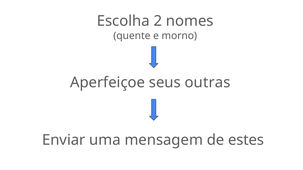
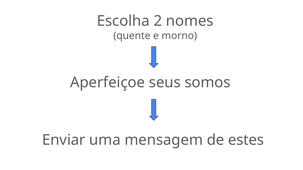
outras: outras -> somos
